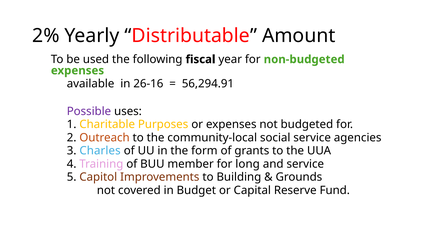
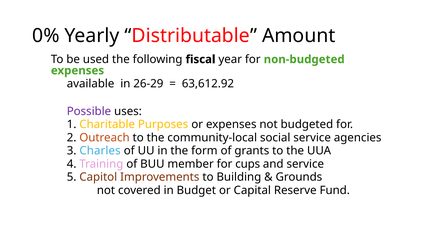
2%: 2% -> 0%
26-16: 26-16 -> 26-29
56,294.91: 56,294.91 -> 63,612.92
long: long -> cups
